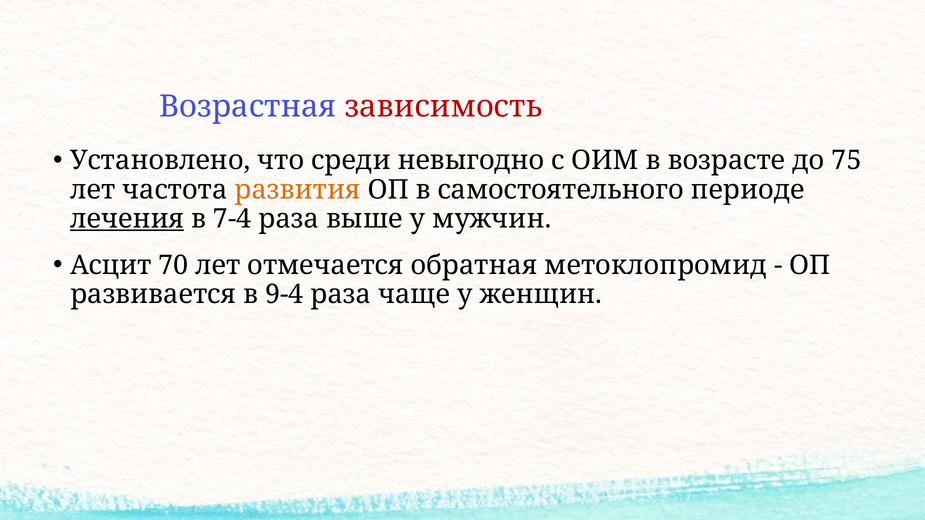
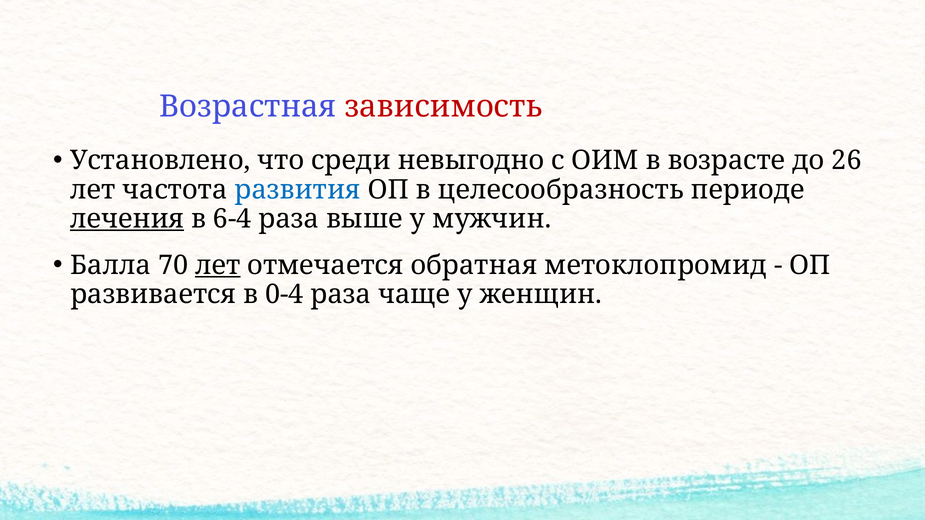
75: 75 -> 26
развития colour: orange -> blue
самостоятельного: самостоятельного -> целесообразность
7-4: 7-4 -> 6-4
Асцит: Асцит -> Балла
лет at (218, 265) underline: none -> present
9-4: 9-4 -> 0-4
